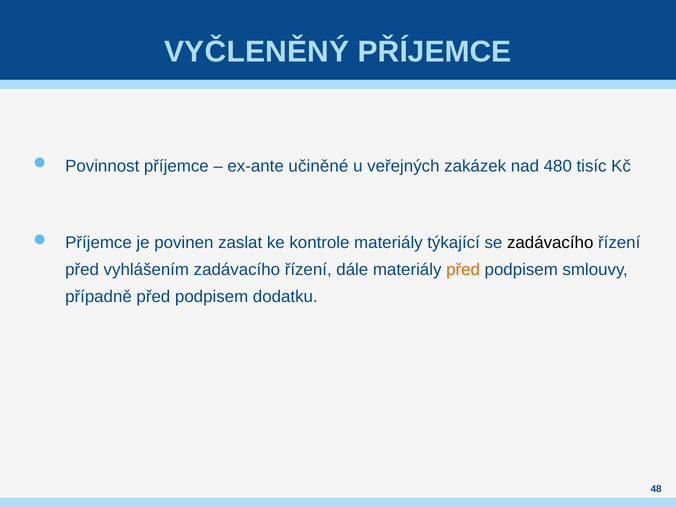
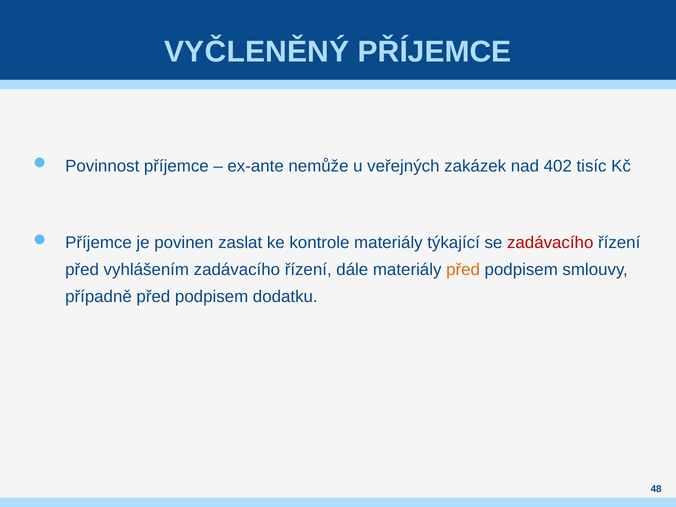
učiněné: učiněné -> nemůže
480: 480 -> 402
zadávacího at (550, 243) colour: black -> red
